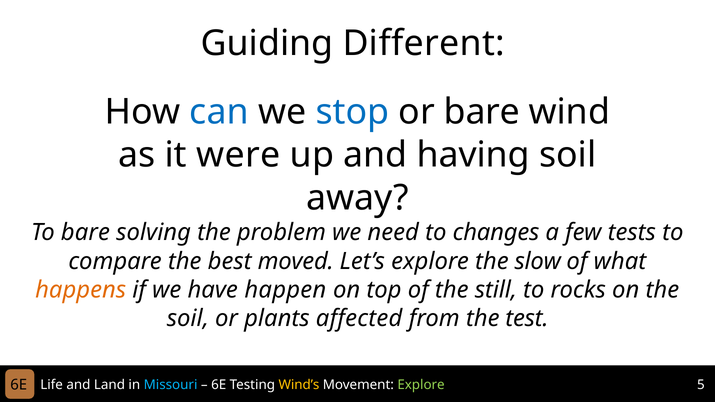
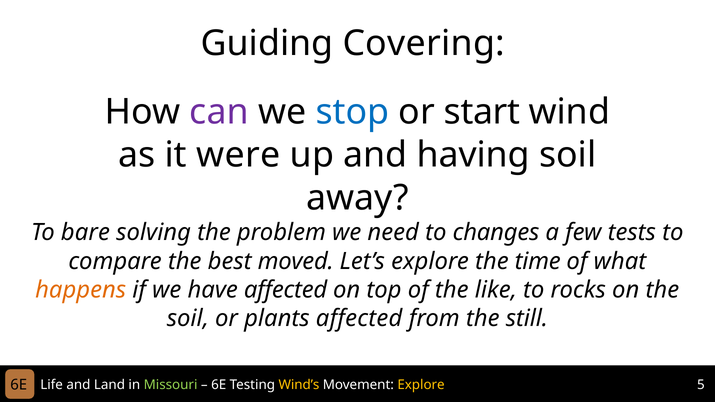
Different: Different -> Covering
can colour: blue -> purple
or bare: bare -> start
slow: slow -> time
have happen: happen -> affected
still: still -> like
test: test -> still
Missouri colour: light blue -> light green
Explore at (421, 385) colour: light green -> yellow
